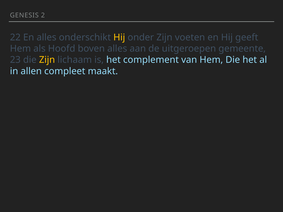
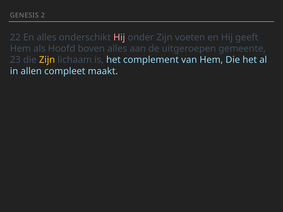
Hij at (119, 37) colour: yellow -> pink
